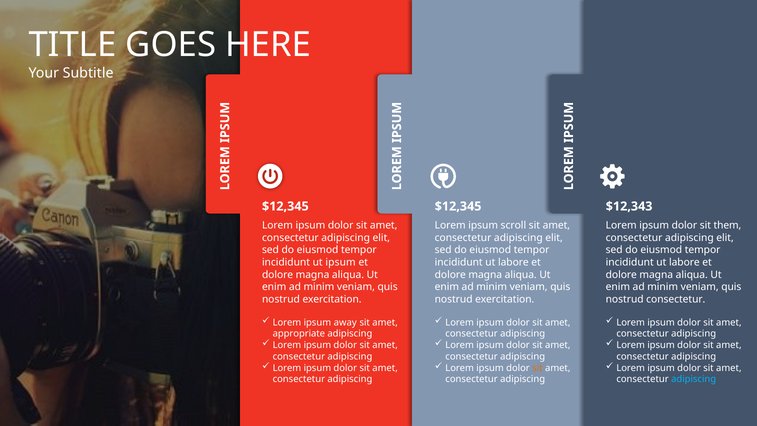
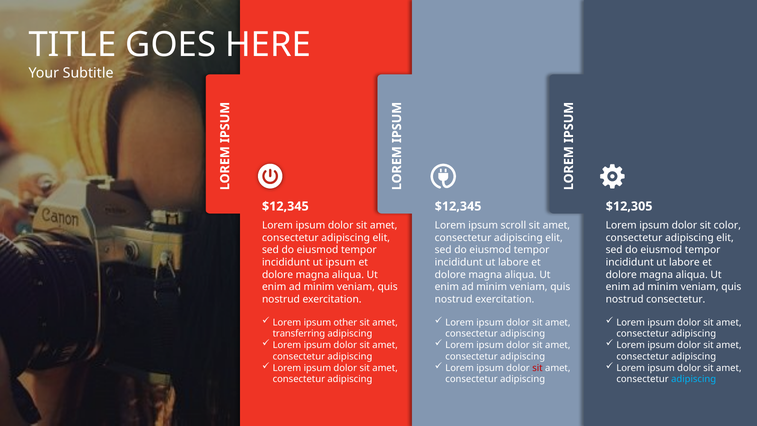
$12,343: $12,343 -> $12,305
them: them -> color
away: away -> other
appropriate: appropriate -> transferring
sit at (537, 368) colour: orange -> red
